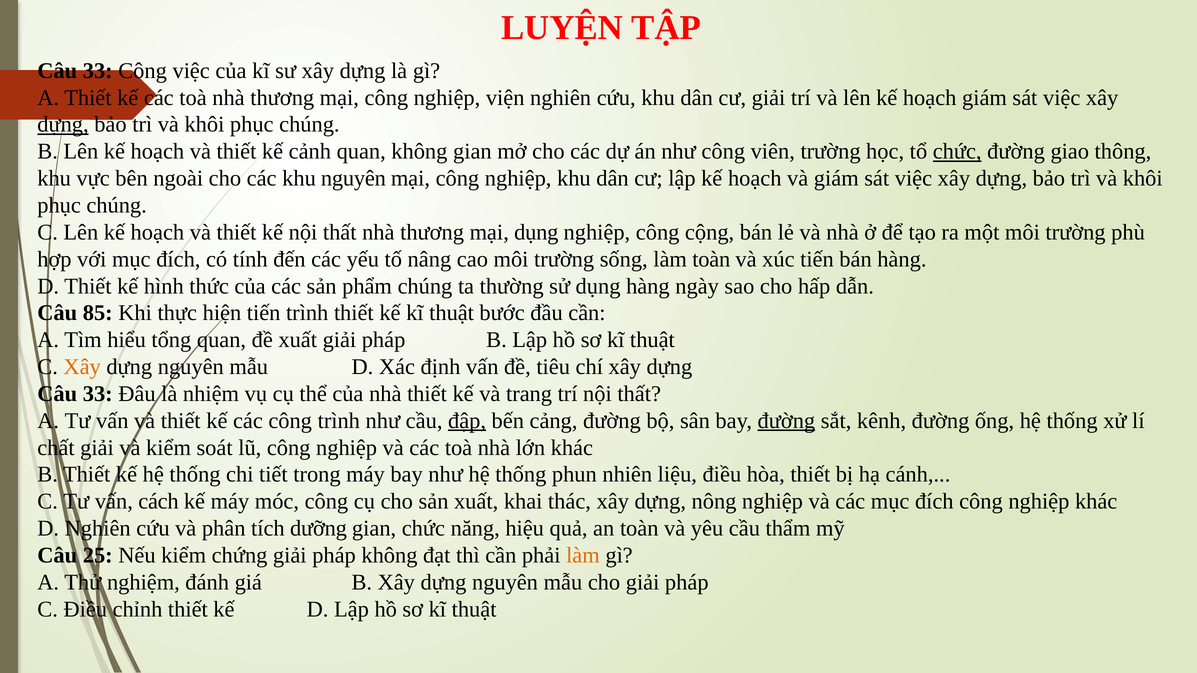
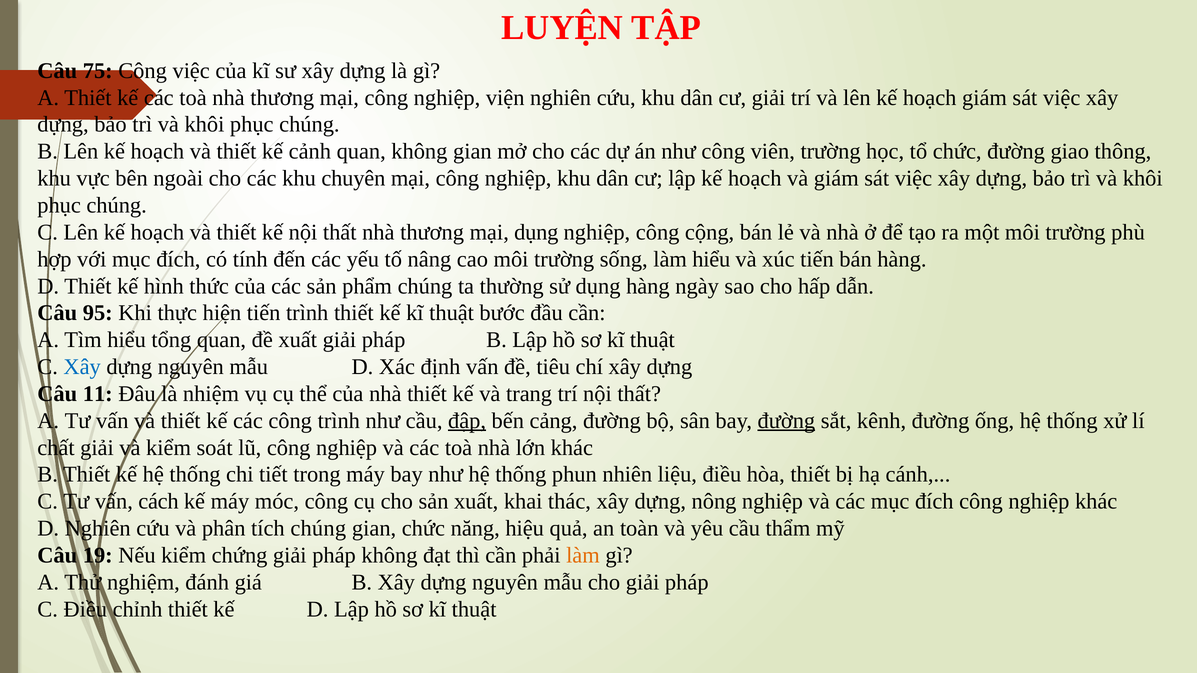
33 at (98, 71): 33 -> 75
dựng at (63, 125) underline: present -> none
chức at (957, 152) underline: present -> none
khu nguyên: nguyên -> chuyên
làm toàn: toàn -> hiểu
85: 85 -> 95
Xây at (82, 367) colour: orange -> blue
33 at (98, 394): 33 -> 11
tích dưỡng: dưỡng -> chúng
25: 25 -> 19
